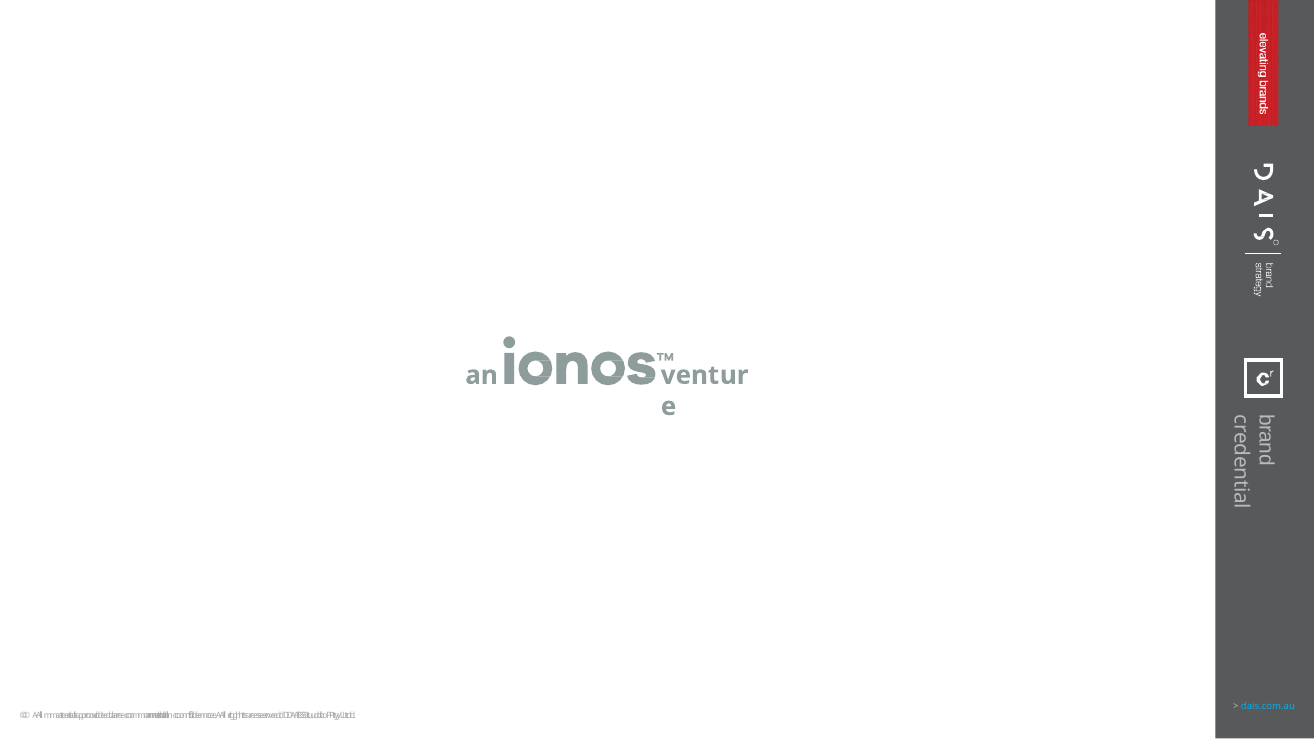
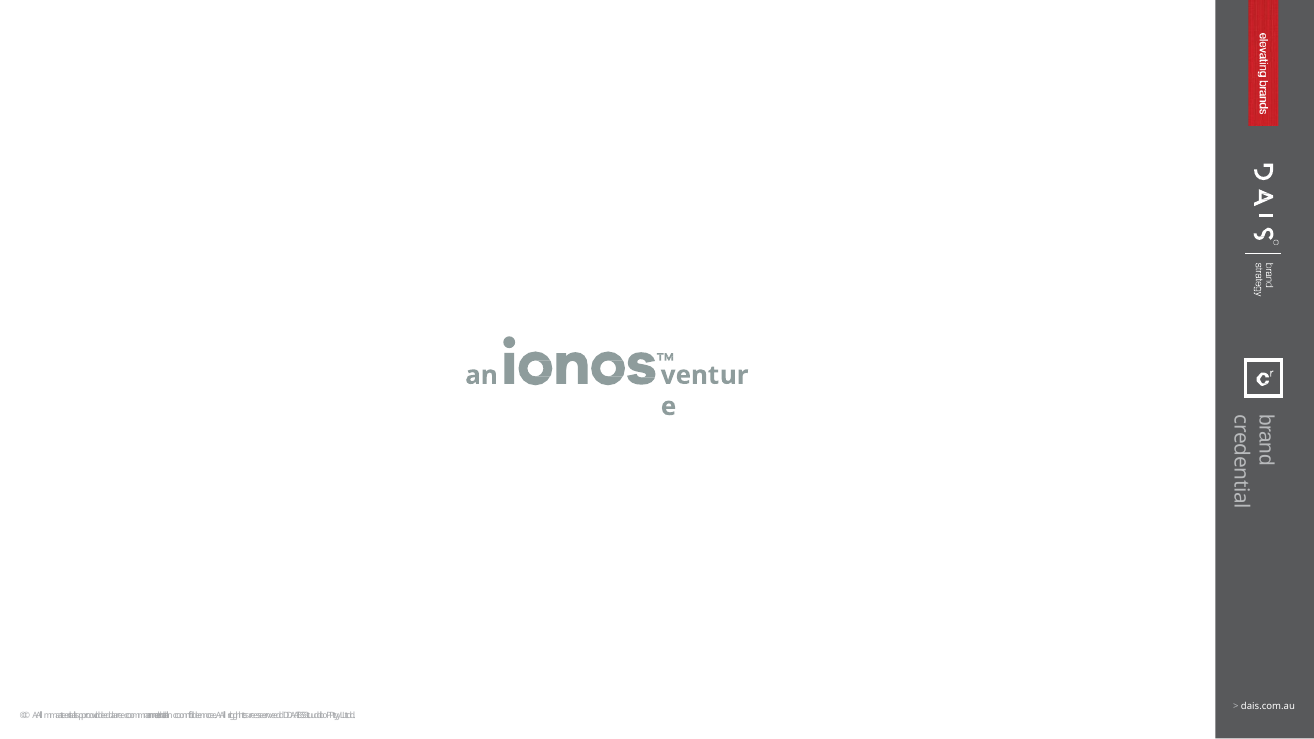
dais.com.au colour: light blue -> white
